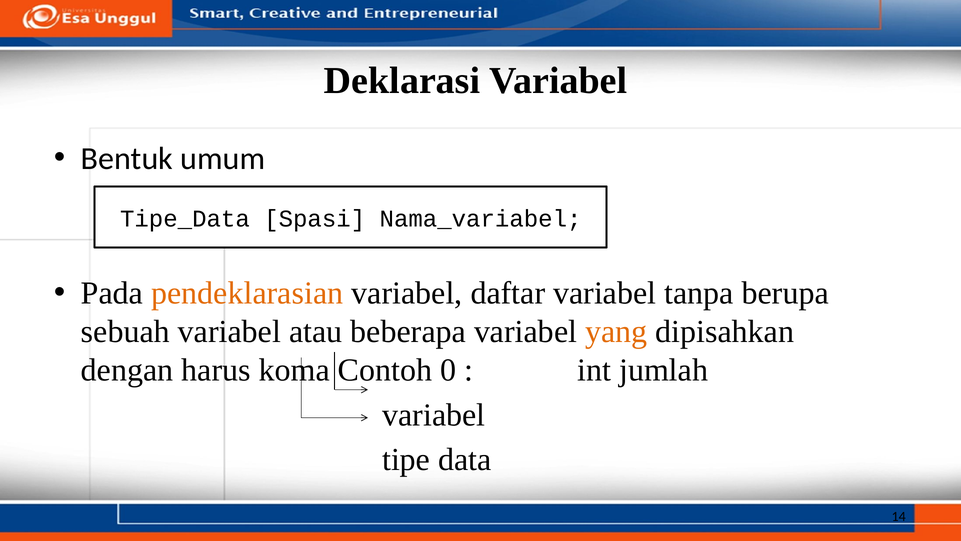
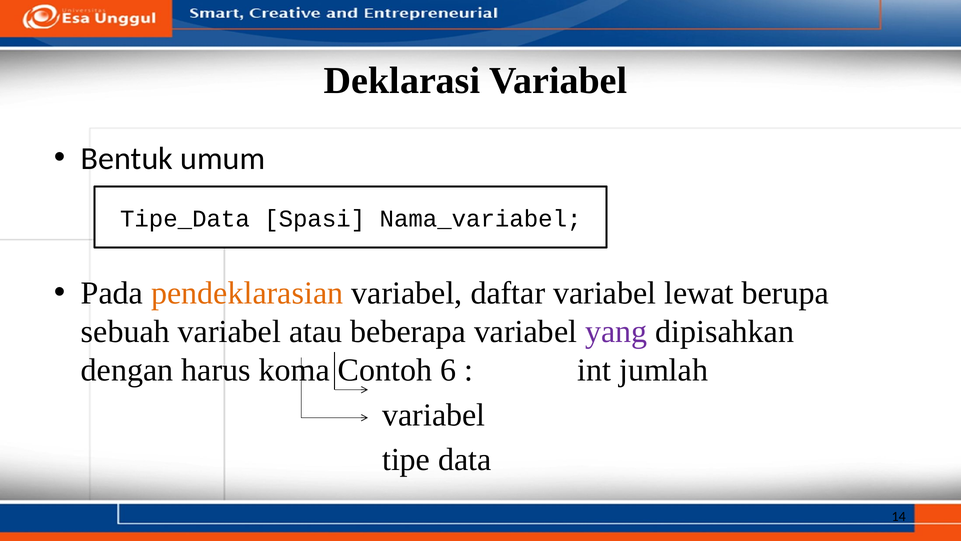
tanpa: tanpa -> lewat
yang colour: orange -> purple
0: 0 -> 6
